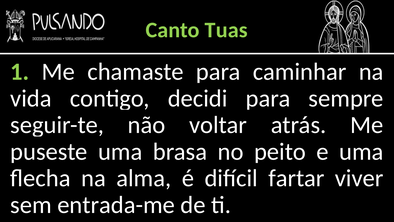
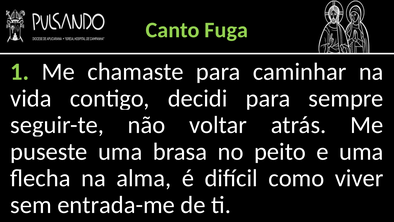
Tuas: Tuas -> Fuga
fartar: fartar -> como
